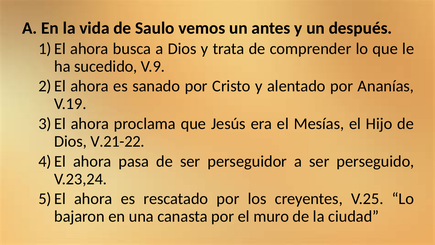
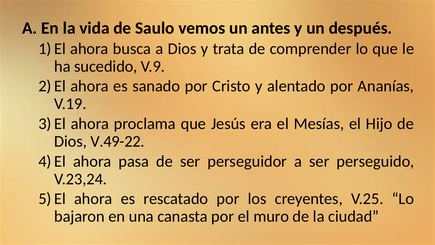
V.21-22: V.21-22 -> V.49-22
